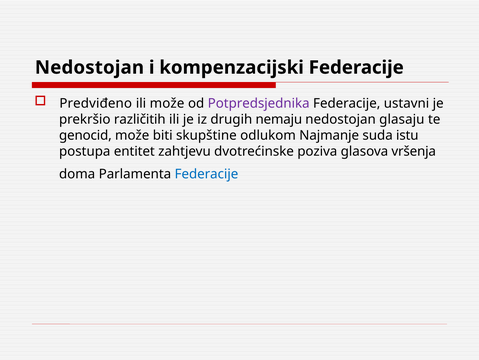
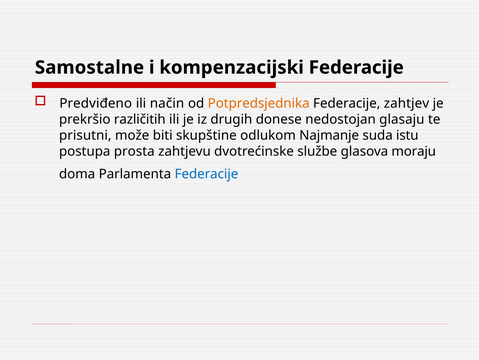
Nedostojan at (89, 67): Nedostojan -> Samostalne
ili može: može -> način
Potpredsjednika colour: purple -> orange
ustavni: ustavni -> zahtjev
nemaju: nemaju -> donese
genocid: genocid -> prisutni
entitet: entitet -> prosta
poziva: poziva -> službe
vršenja: vršenja -> moraju
